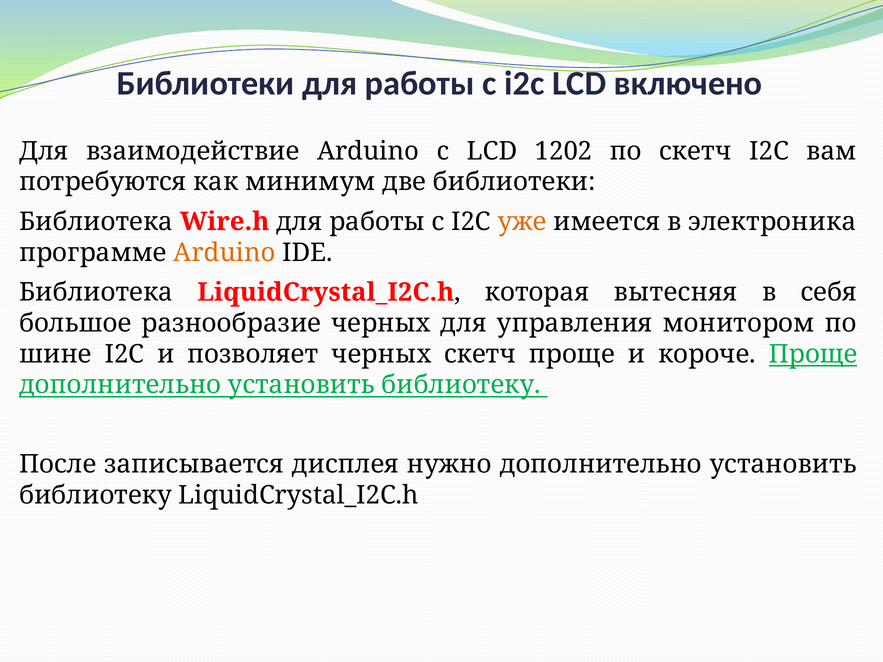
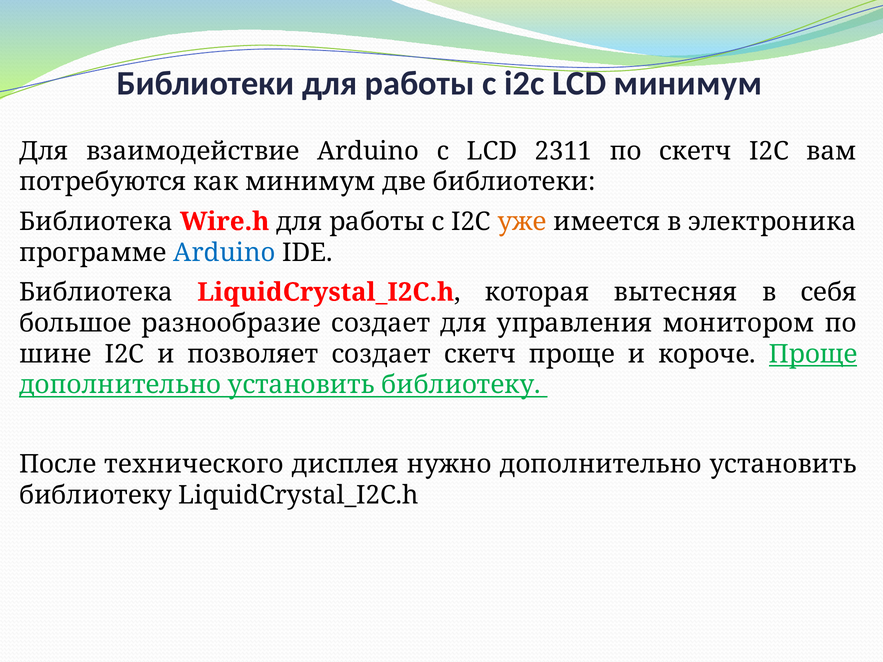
LCD включено: включено -> минимум
1202: 1202 -> 2311
Arduino at (225, 253) colour: orange -> blue
разнообразие черных: черных -> создает
позволяет черных: черных -> создает
записывается: записывается -> технического
